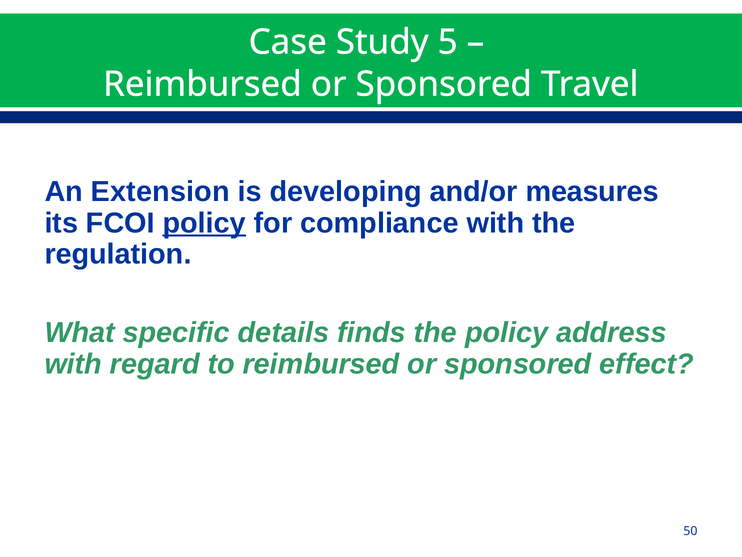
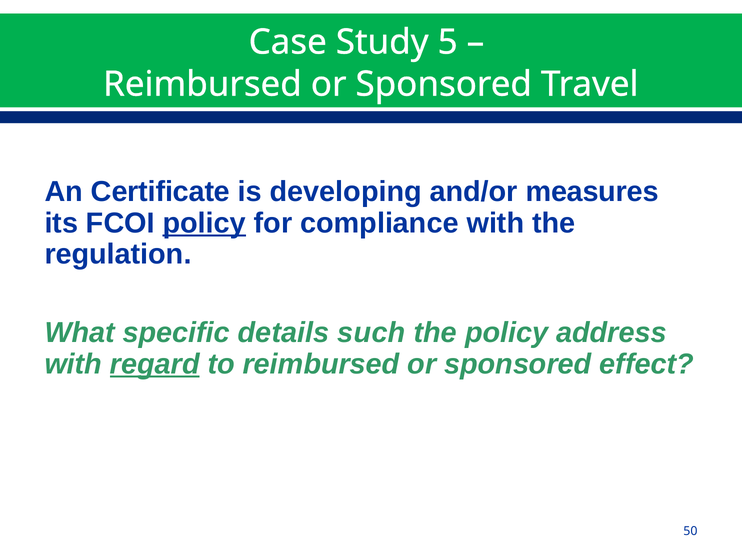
Extension: Extension -> Certificate
finds: finds -> such
regard underline: none -> present
